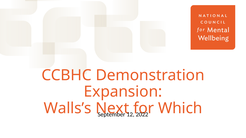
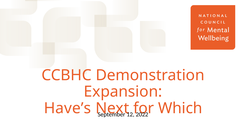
Walls’s: Walls’s -> Have’s
